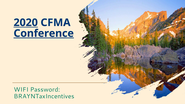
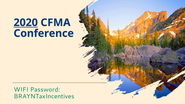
Conference underline: present -> none
